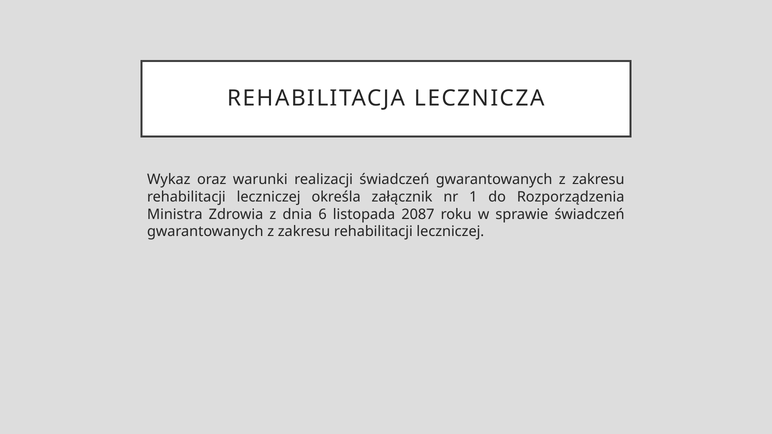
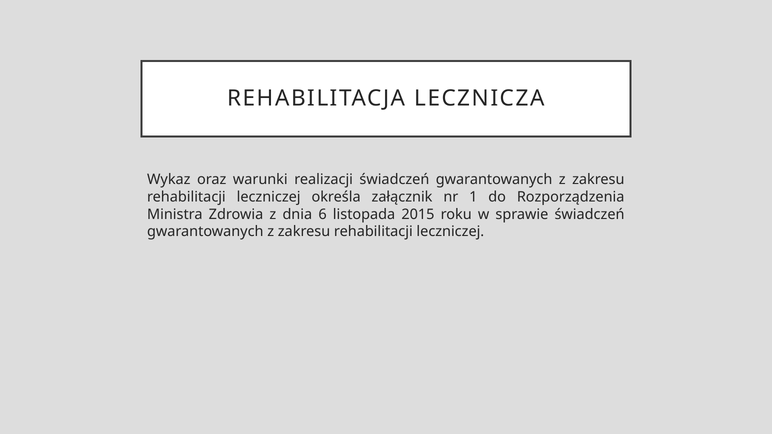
2087: 2087 -> 2015
